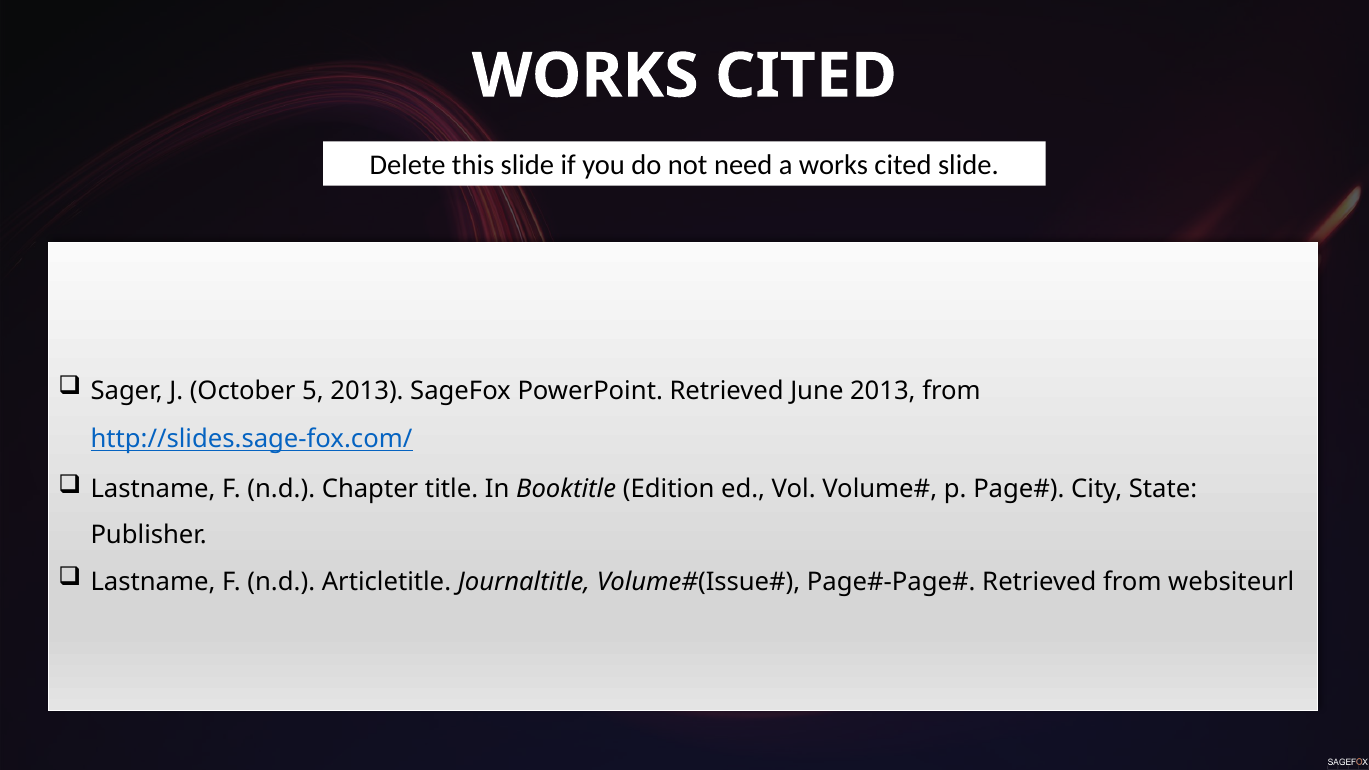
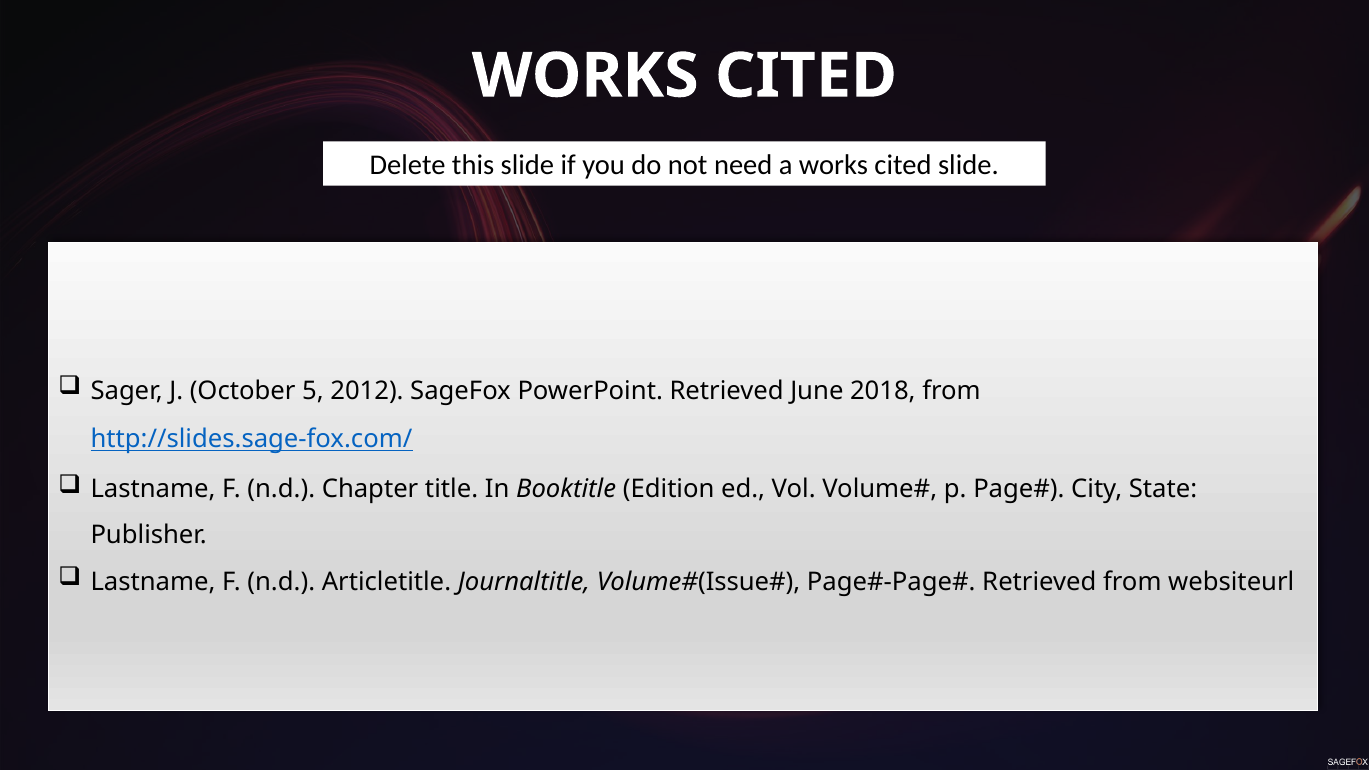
5 2013: 2013 -> 2012
June 2013: 2013 -> 2018
